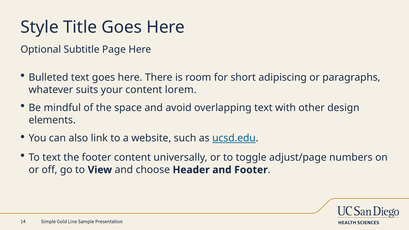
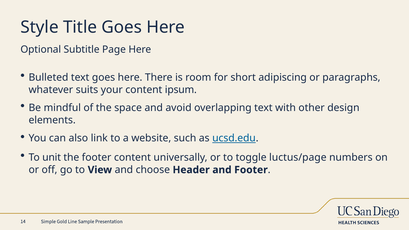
lorem: lorem -> ipsum
To text: text -> unit
adjust/page: adjust/page -> luctus/page
